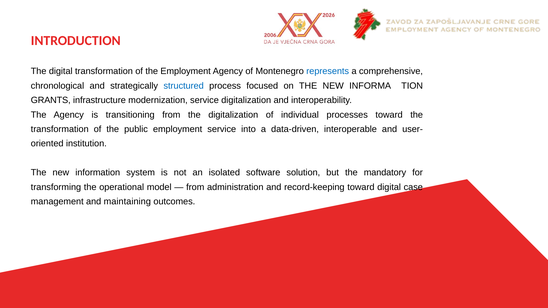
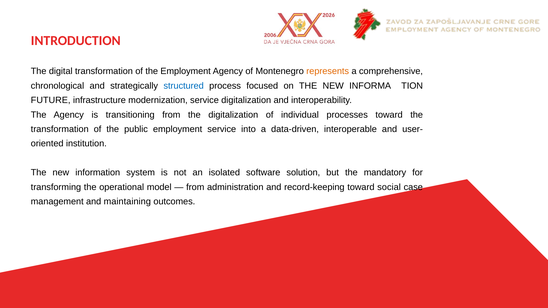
represents colour: blue -> orange
GRANTS: GRANTS -> FUTURE
toward digital: digital -> social
